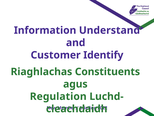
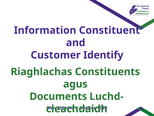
Understand: Understand -> Constituent
Regulation: Regulation -> Documents
